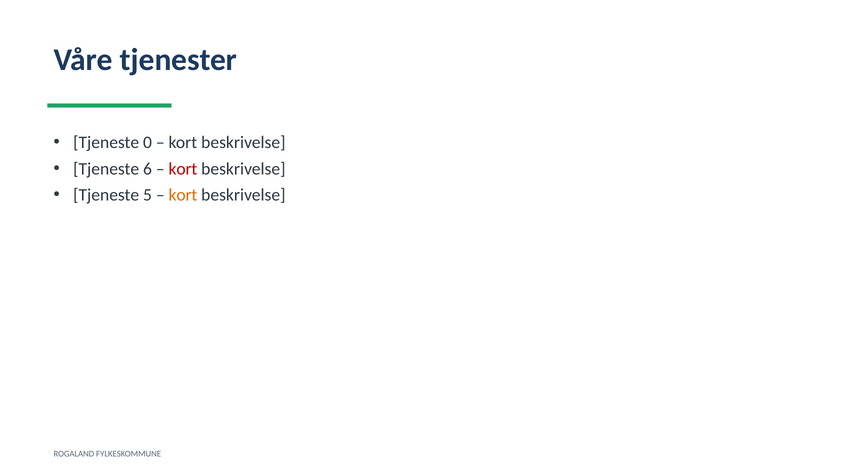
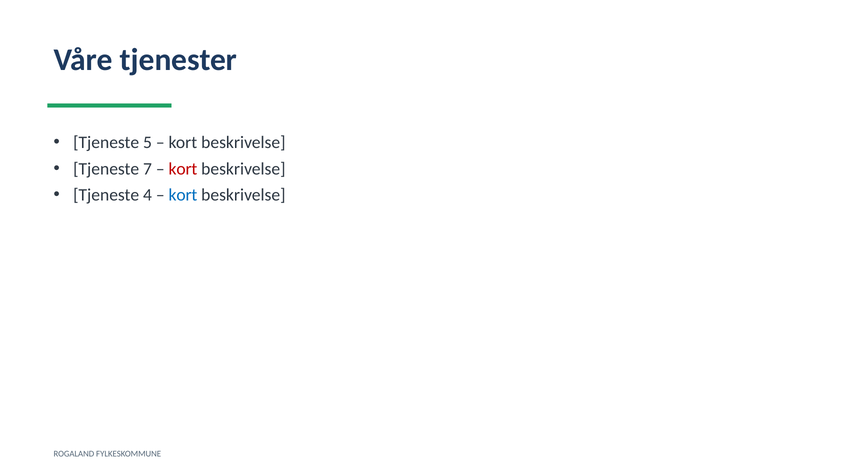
0: 0 -> 5
6: 6 -> 7
5: 5 -> 4
kort at (183, 195) colour: orange -> blue
